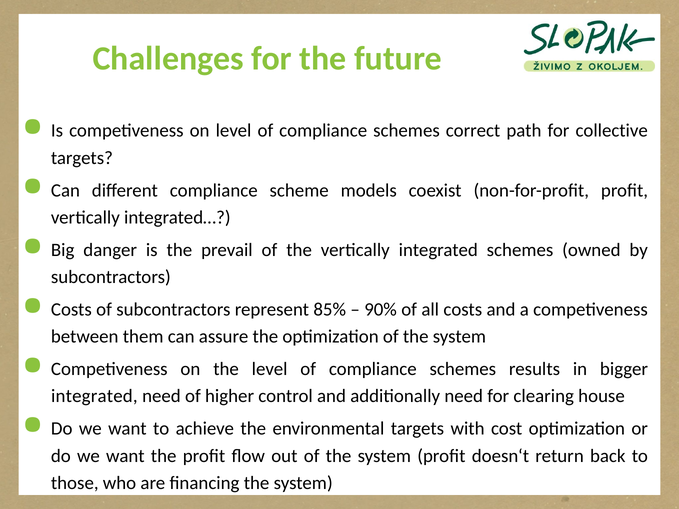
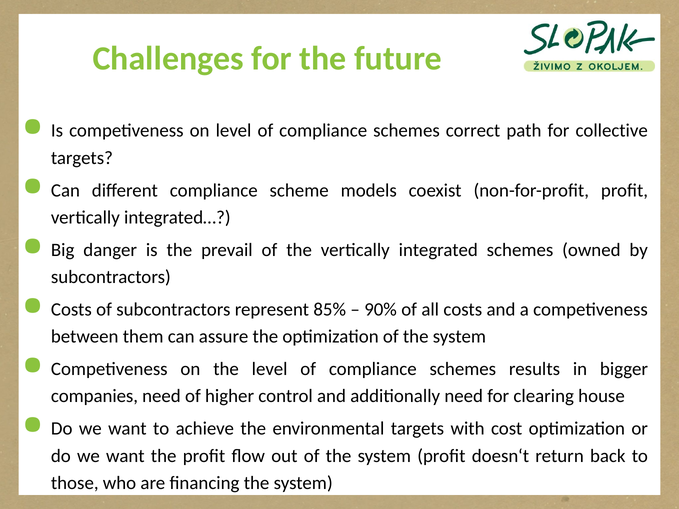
integrated at (94, 396): integrated -> companies
